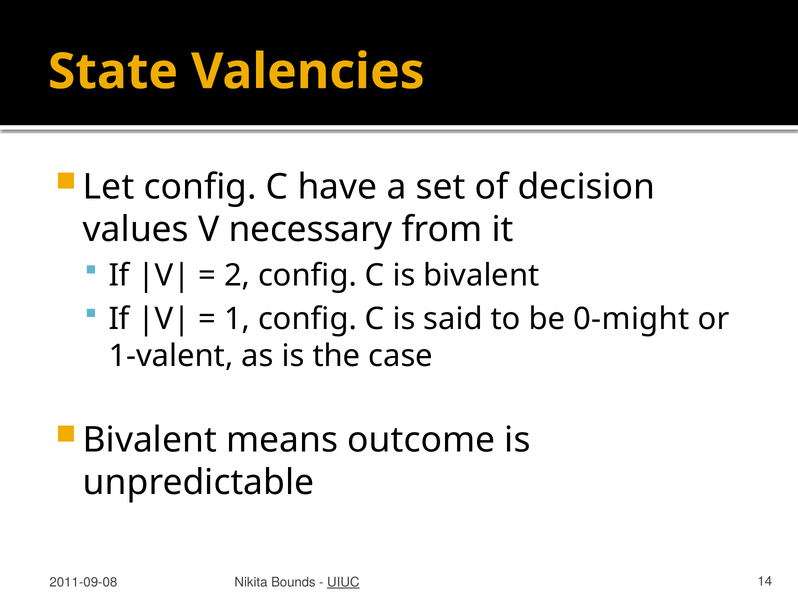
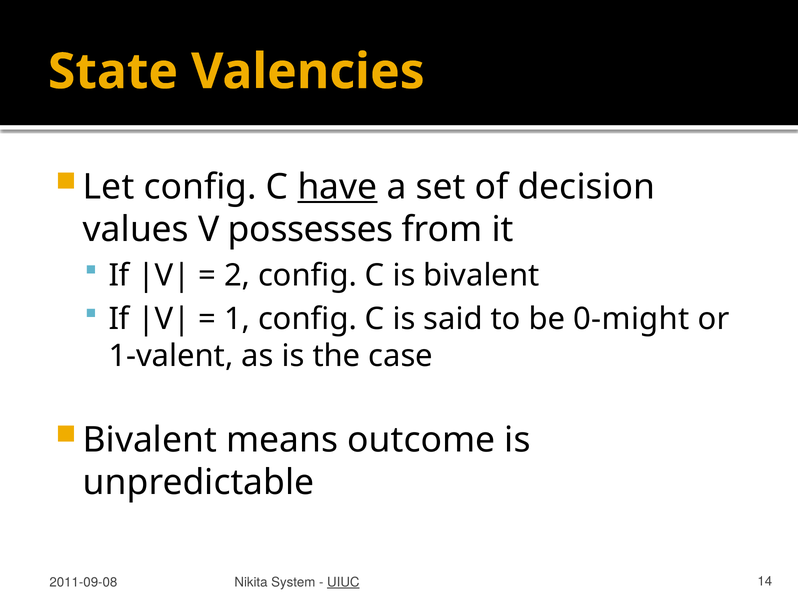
have underline: none -> present
necessary: necessary -> possesses
Bounds: Bounds -> System
